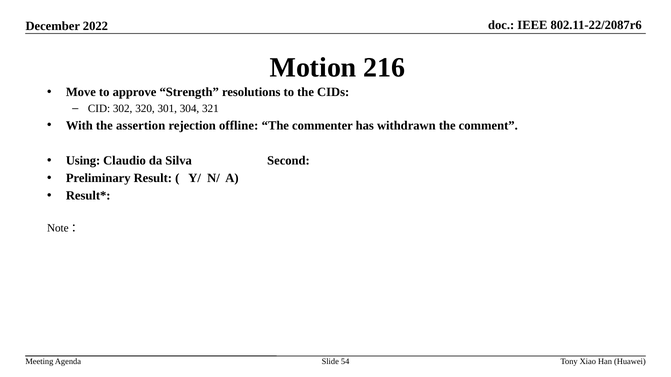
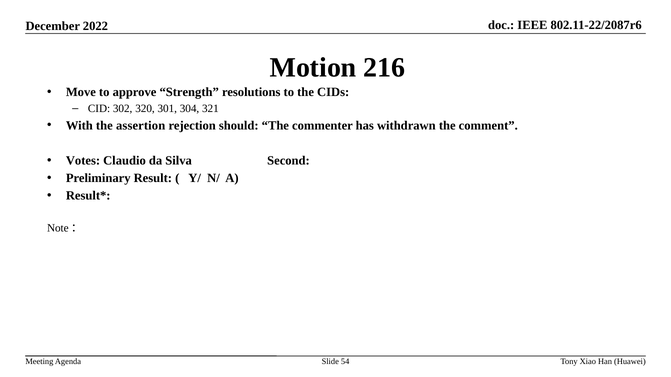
offline: offline -> should
Using: Using -> Votes
